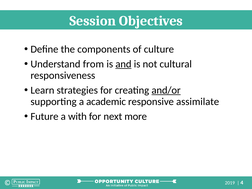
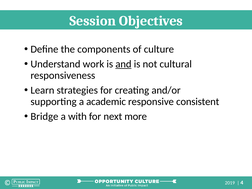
from: from -> work
and/or underline: present -> none
assimilate: assimilate -> consistent
Future: Future -> Bridge
